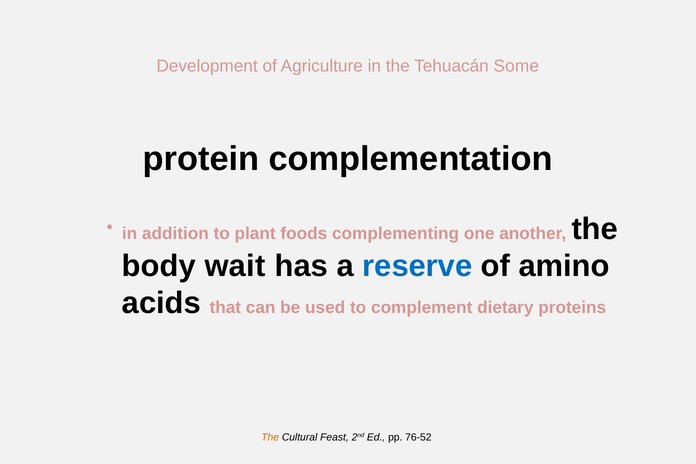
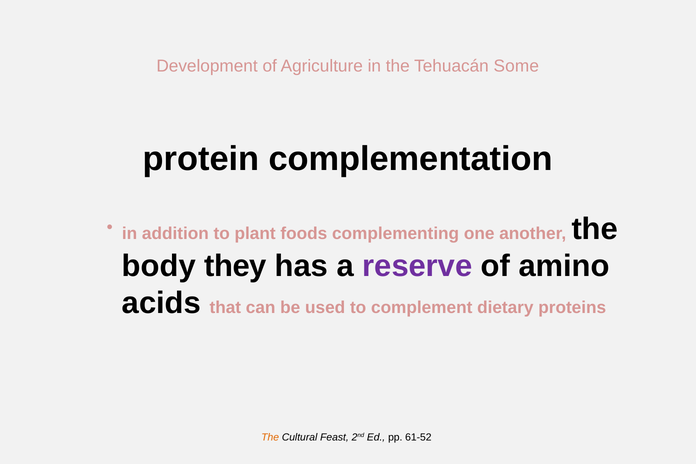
wait: wait -> they
reserve colour: blue -> purple
76-52: 76-52 -> 61-52
